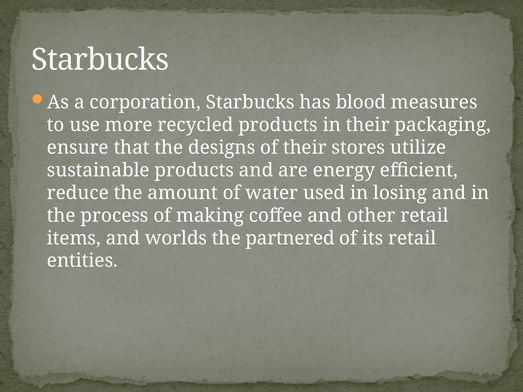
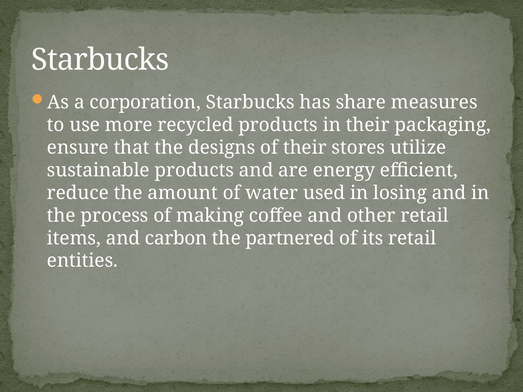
blood: blood -> share
worlds: worlds -> carbon
